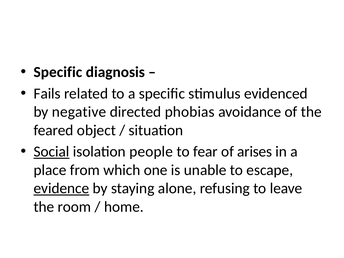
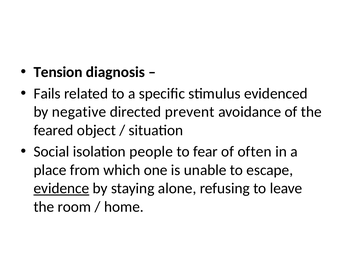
Specific at (58, 72): Specific -> Tension
phobias: phobias -> prevent
Social underline: present -> none
arises: arises -> often
